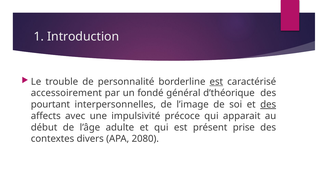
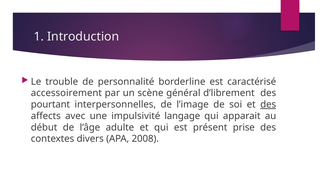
est at (216, 82) underline: present -> none
fondé: fondé -> scène
d’théorique: d’théorique -> d’librement
précoce: précoce -> langage
2080: 2080 -> 2008
